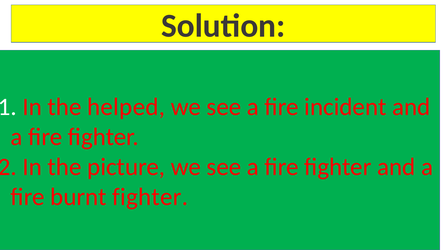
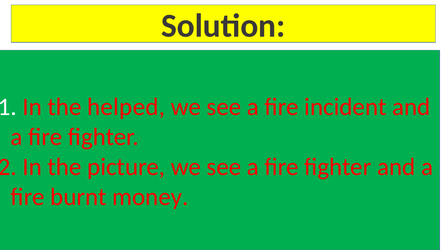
burnt fighter: fighter -> money
